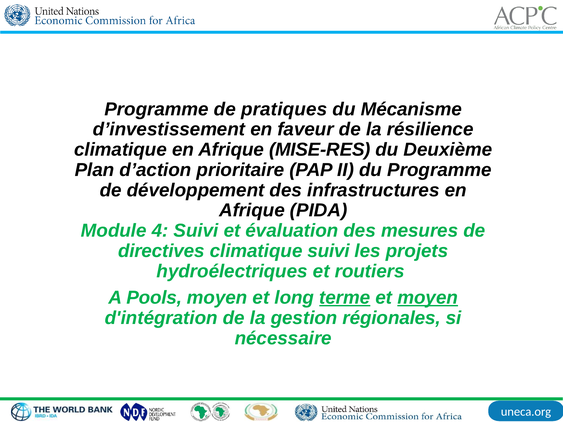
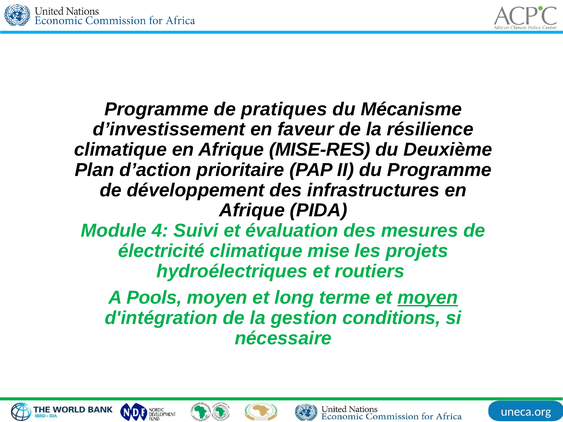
directives: directives -> électricité
climatique suivi: suivi -> mise
terme underline: present -> none
régionales: régionales -> conditions
